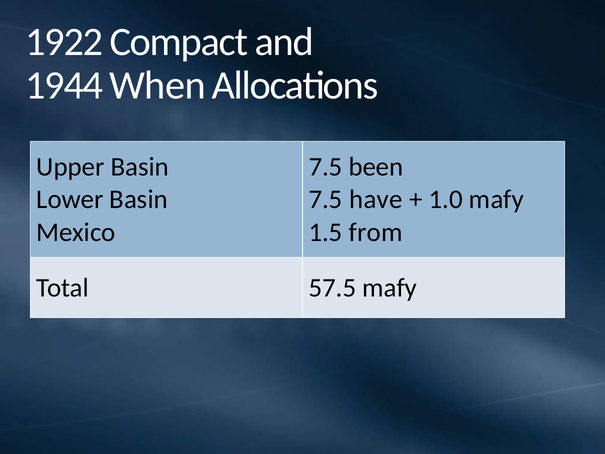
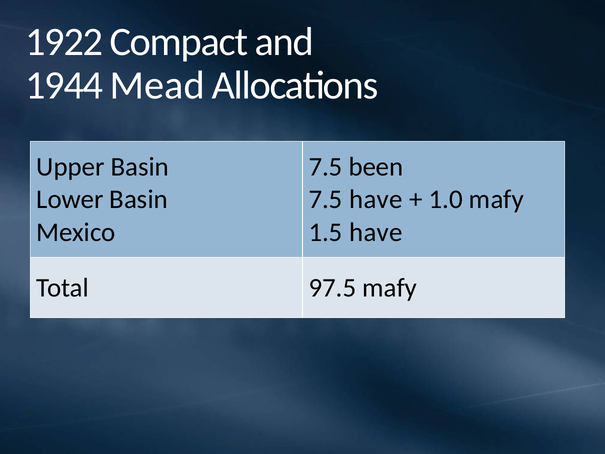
When: When -> Mead
1.5 from: from -> have
57.5: 57.5 -> 97.5
